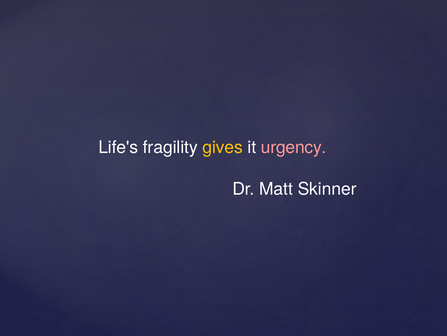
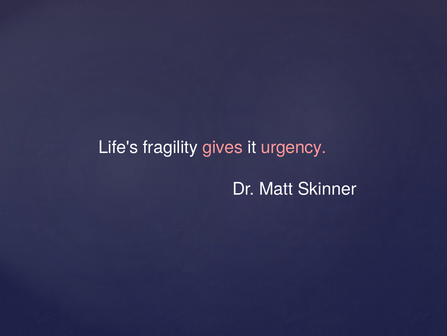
gives colour: yellow -> pink
